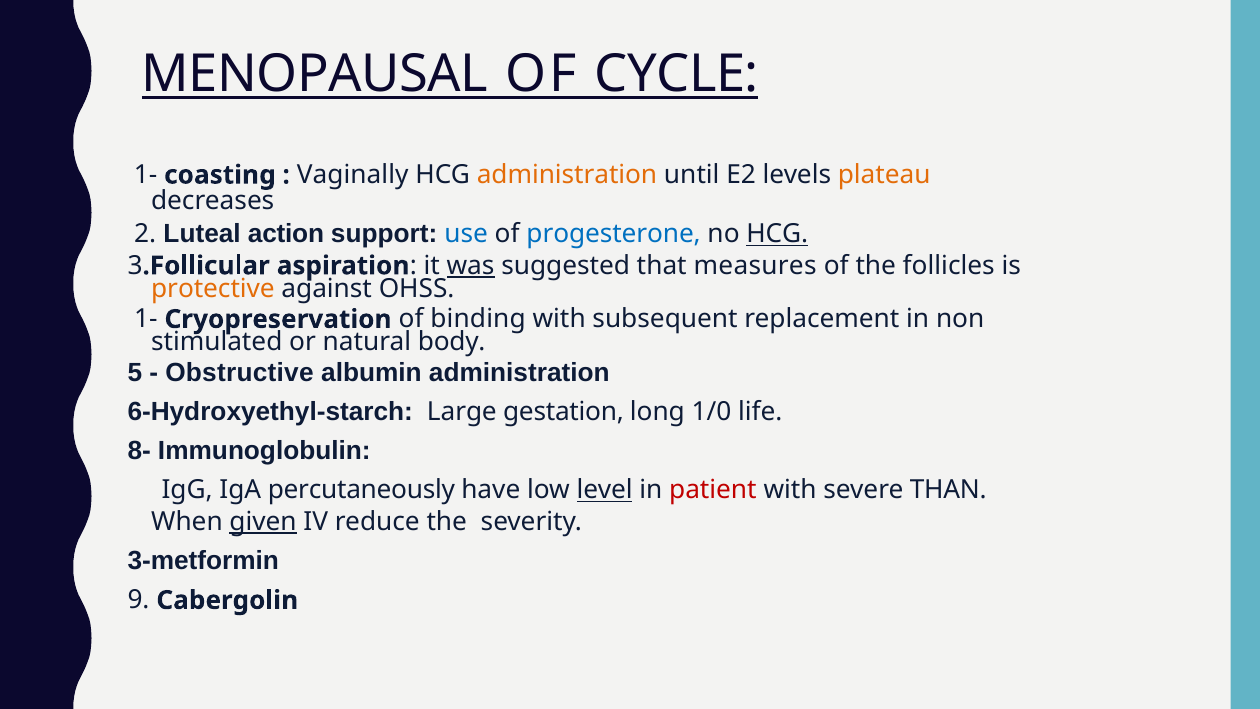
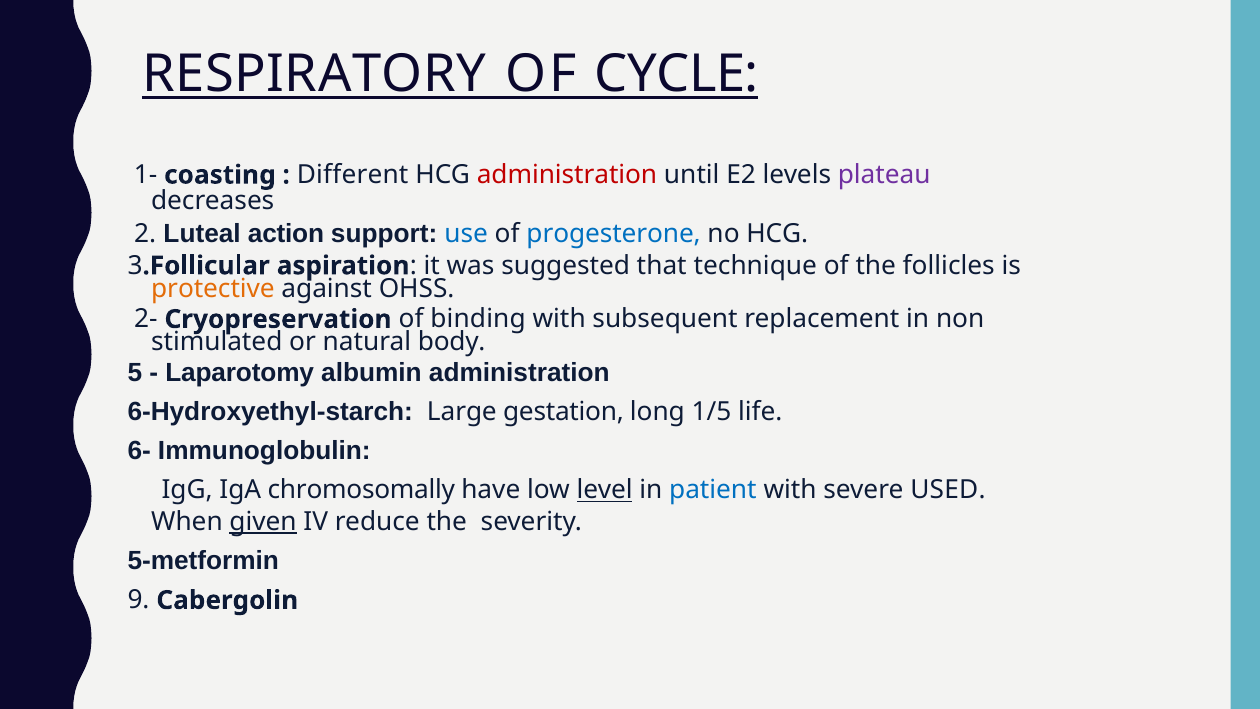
MENOPAUSAL: MENOPAUSAL -> RESPIRATORY
Vaginally: Vaginally -> Different
administration at (567, 175) colour: orange -> red
plateau colour: orange -> purple
HCG at (777, 234) underline: present -> none
was underline: present -> none
measures: measures -> technique
1- at (146, 319): 1- -> 2-
Obstructive: Obstructive -> Laparotomy
1/0: 1/0 -> 1/5
8-: 8- -> 6-
percutaneously: percutaneously -> chromosomally
patient colour: red -> blue
THAN: THAN -> USED
3-metformin: 3-metformin -> 5-metformin
